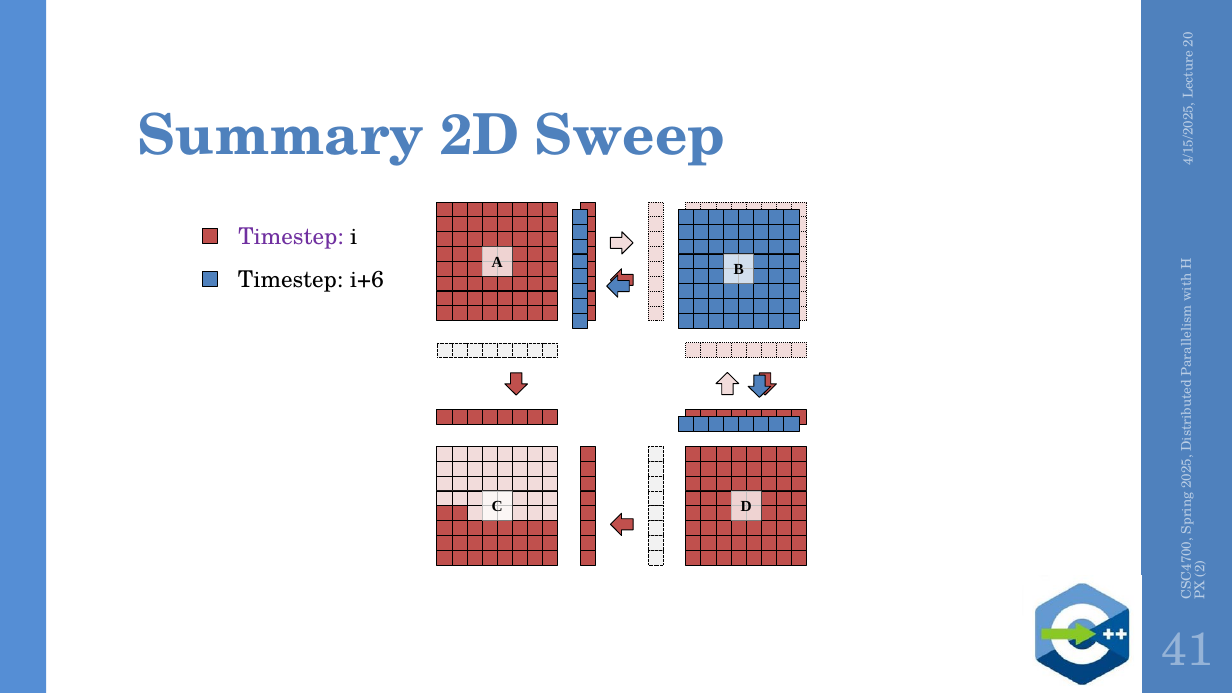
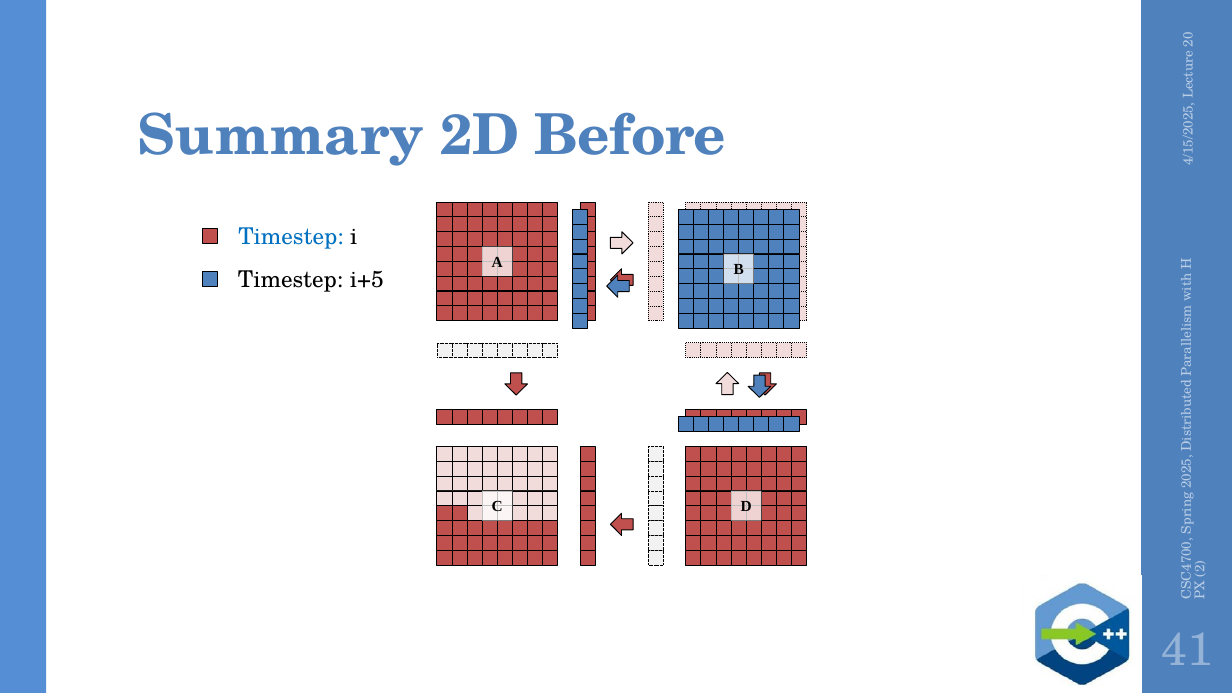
Sweep: Sweep -> Before
Timestep at (291, 237) colour: purple -> blue
i+6: i+6 -> i+5
